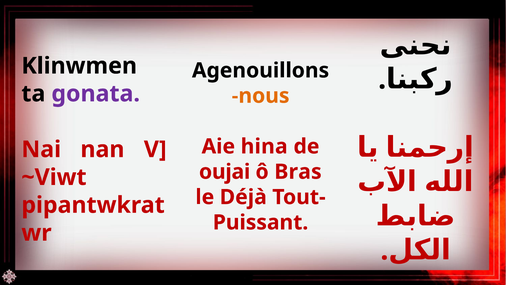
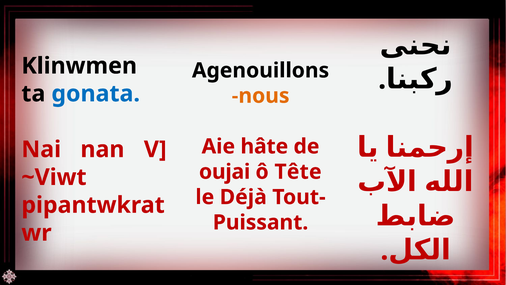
gonata colour: purple -> blue
hina: hina -> hâte
Bras: Bras -> Tête
